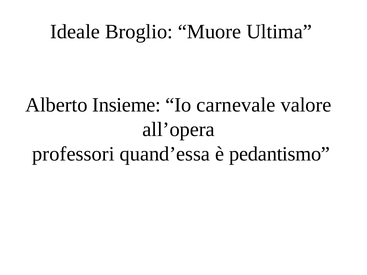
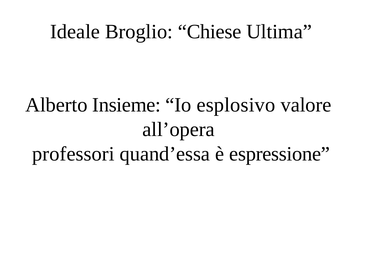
Muore: Muore -> Chiese
carnevale: carnevale -> esplosivo
pedantismo: pedantismo -> espressione
